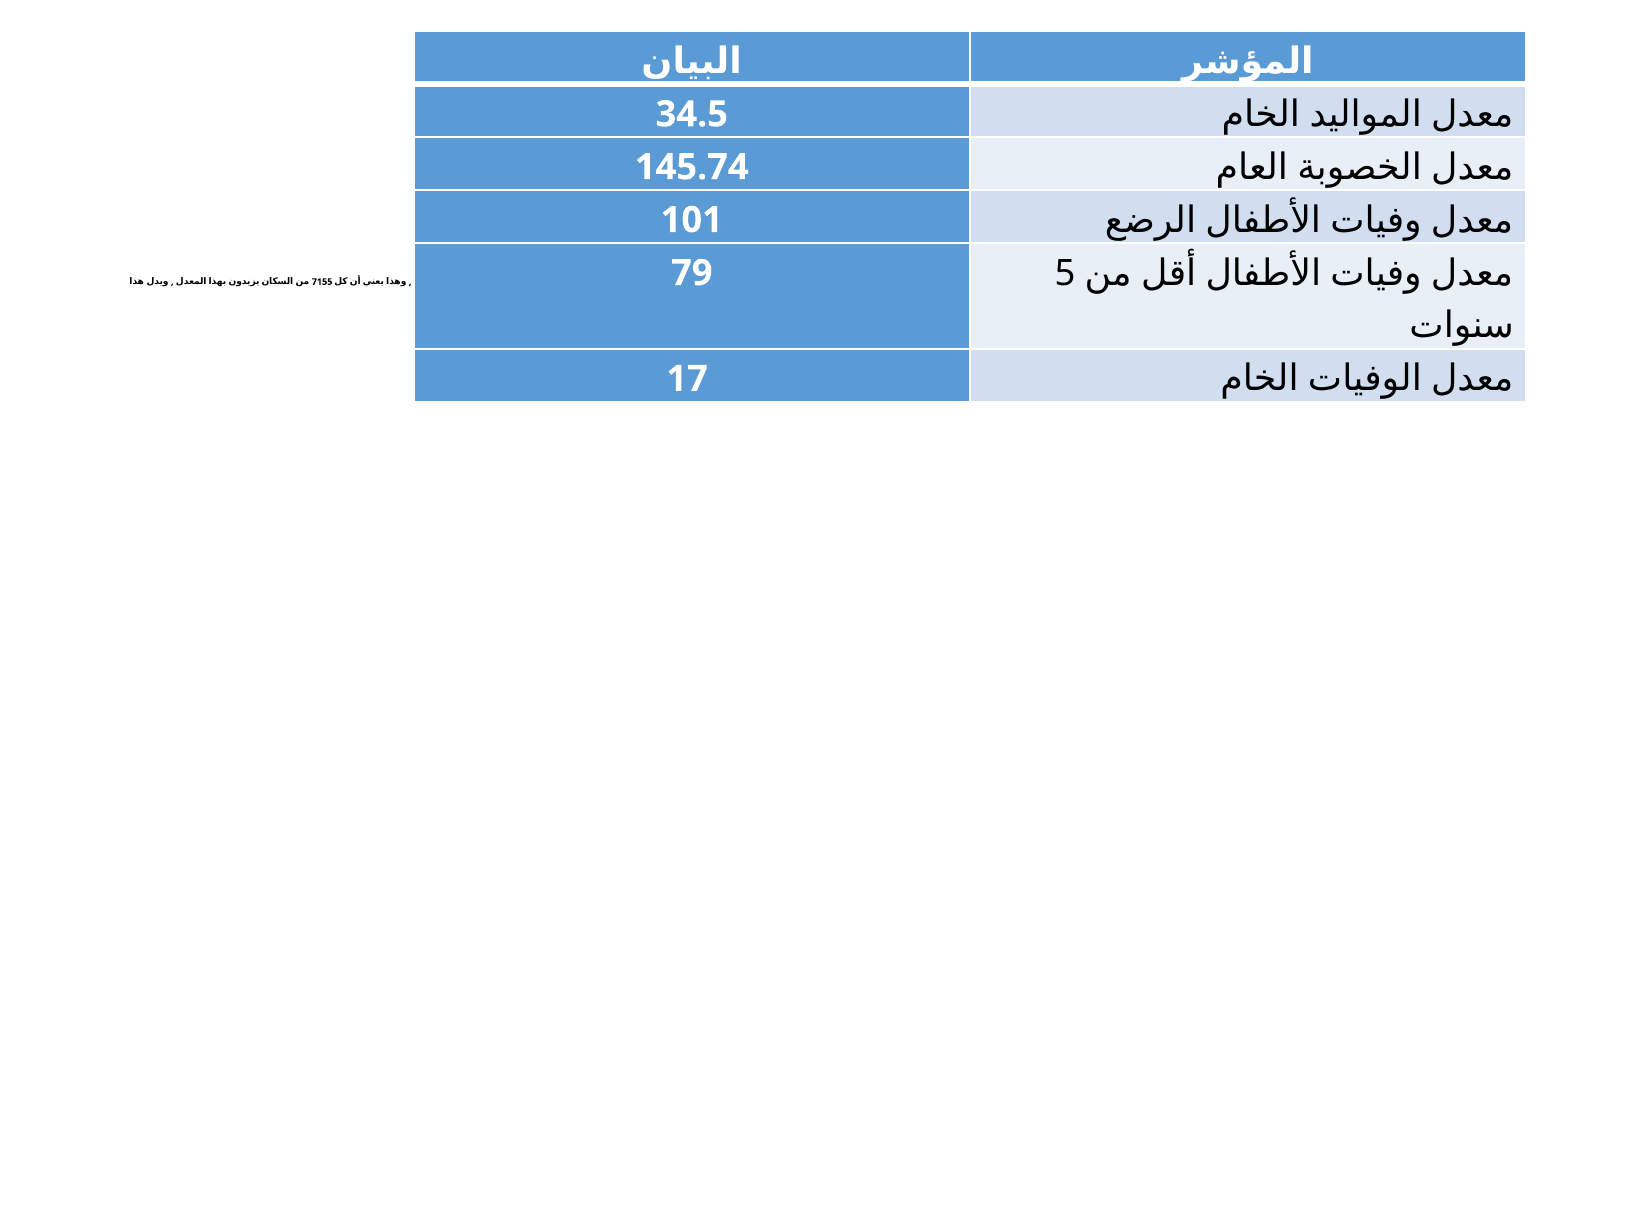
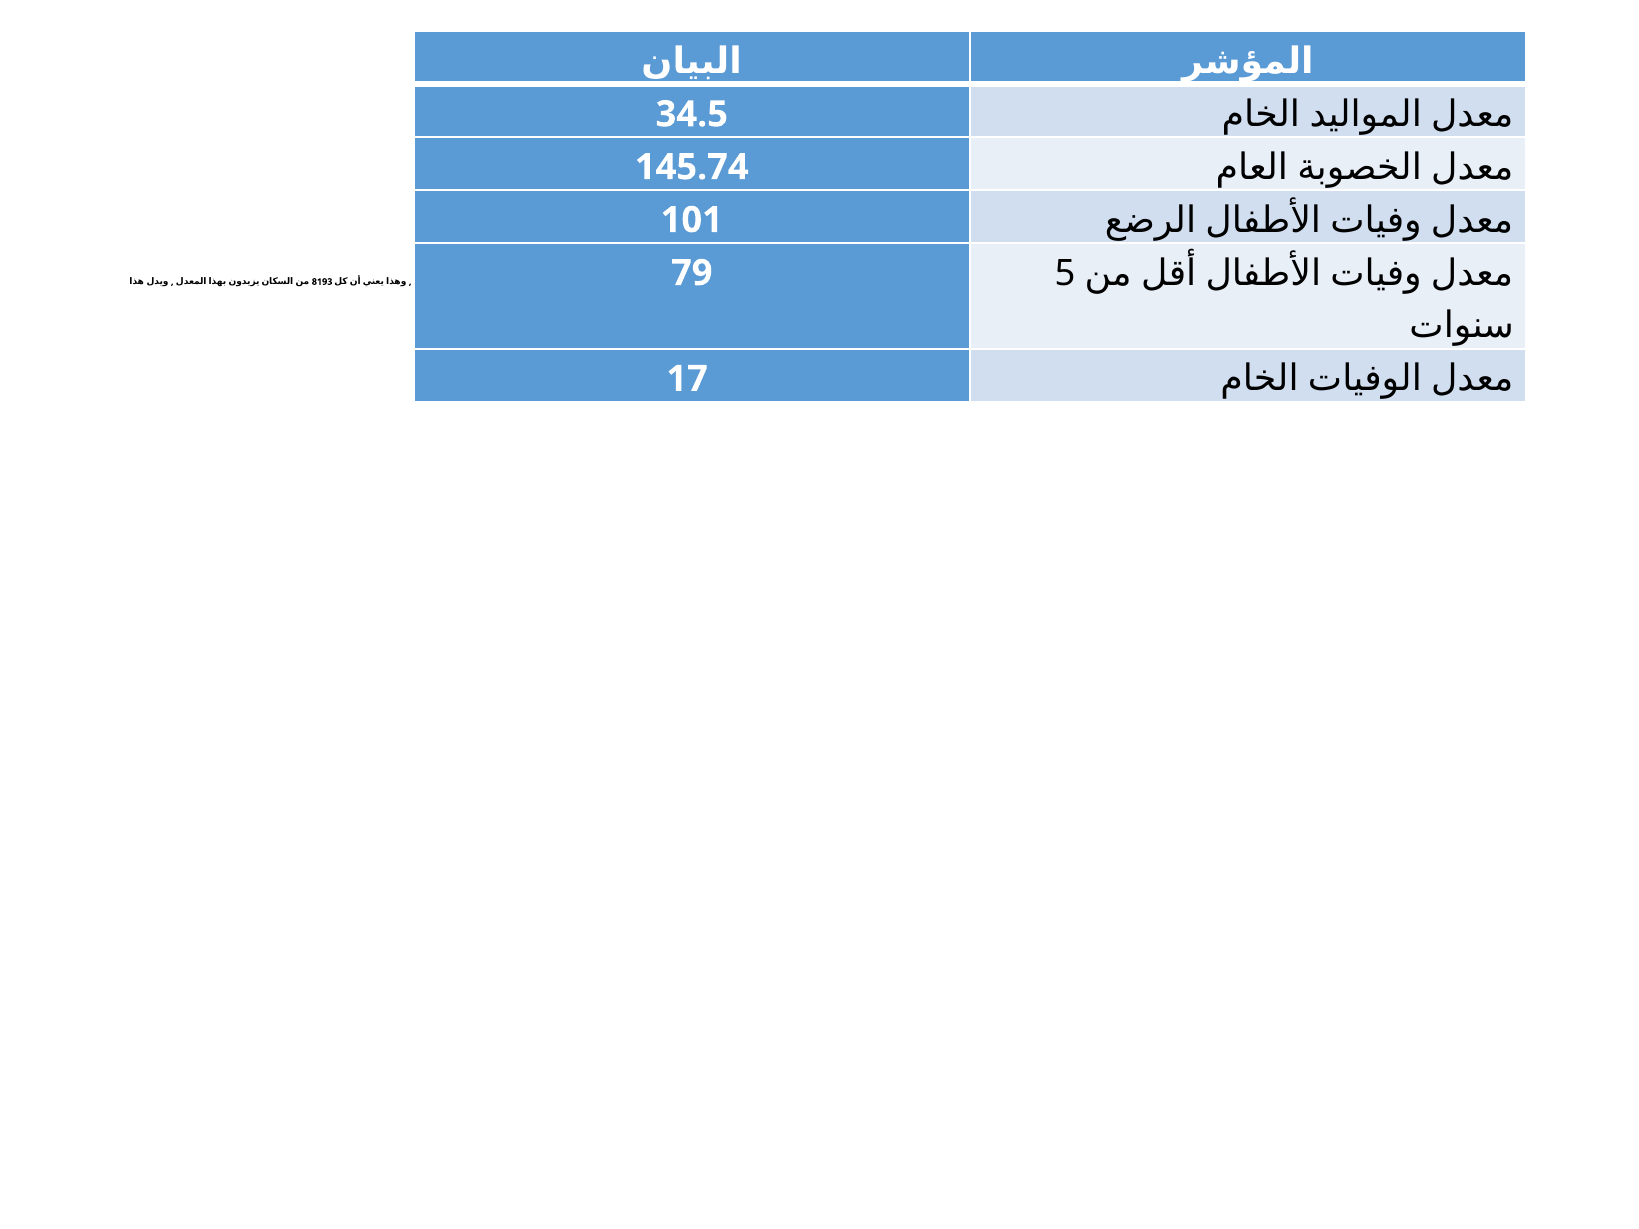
7155: 7155 -> 8193
